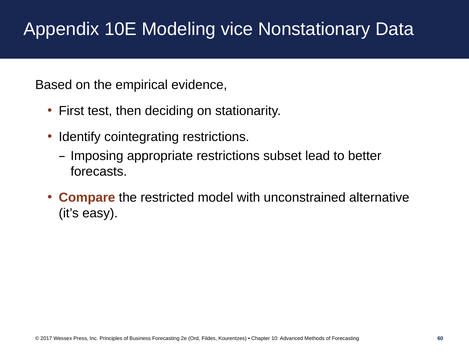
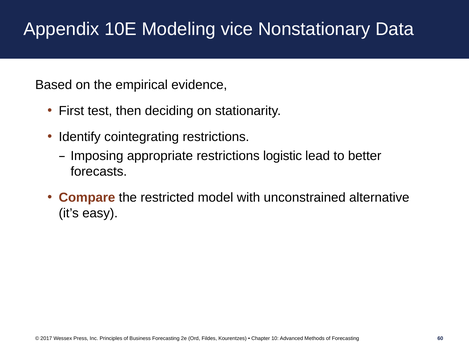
subset: subset -> logistic
